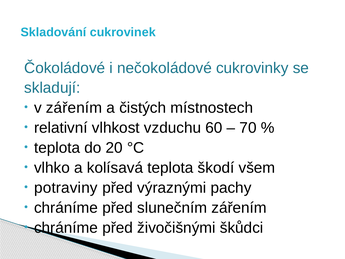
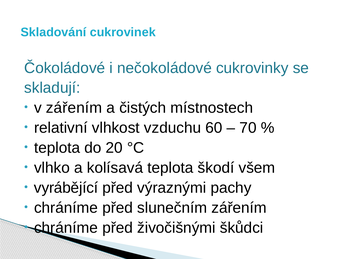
potraviny: potraviny -> vyrábějící
